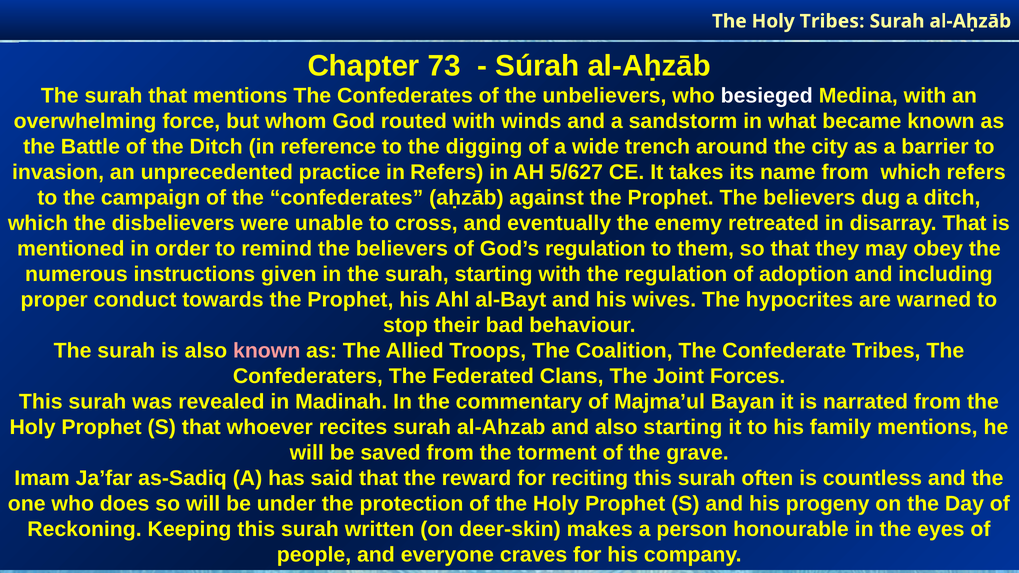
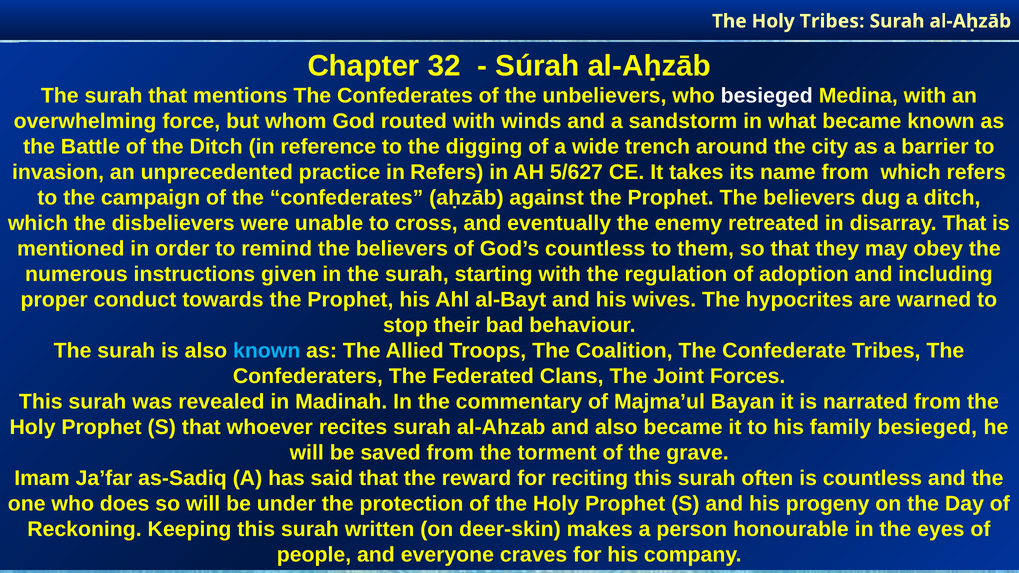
73: 73 -> 32
God’s regulation: regulation -> countless
known at (267, 351) colour: pink -> light blue
also starting: starting -> became
family mentions: mentions -> besieged
